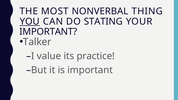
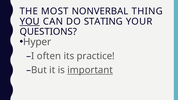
IMPORTANT at (48, 32): IMPORTANT -> QUESTIONS
Talker: Talker -> Hyper
value: value -> often
important at (90, 70) underline: none -> present
